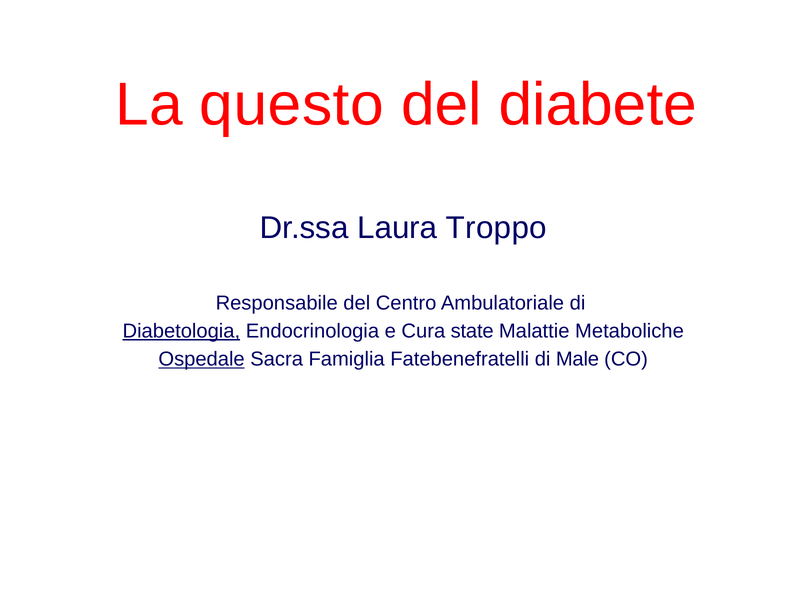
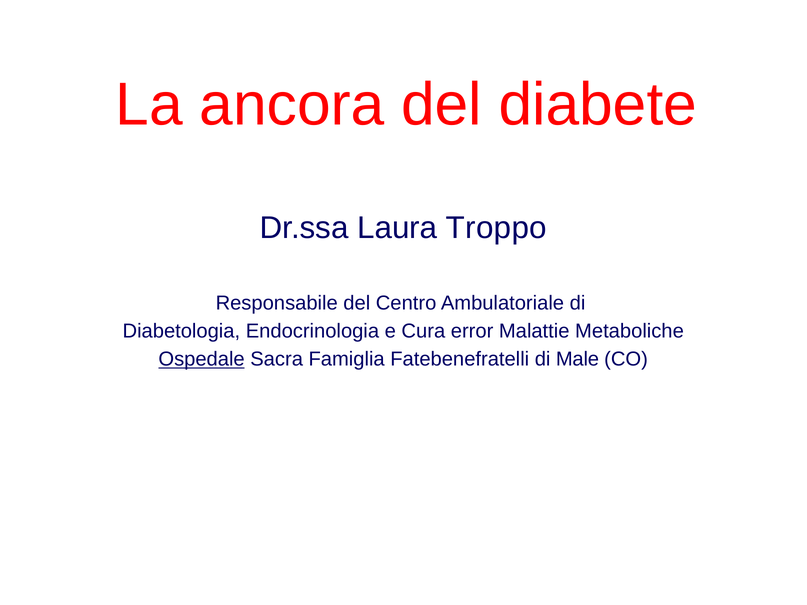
questo: questo -> ancora
Diabetologia underline: present -> none
state: state -> error
